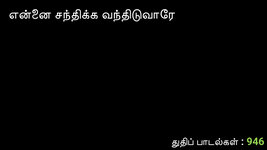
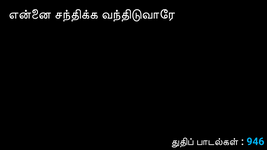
946 colour: light green -> light blue
